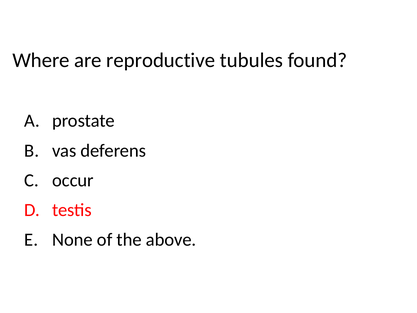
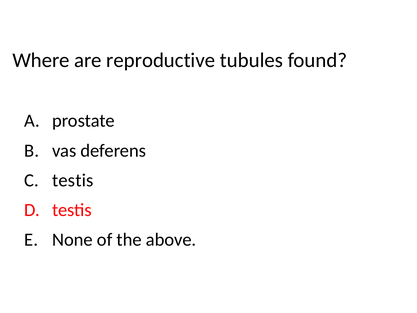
occur at (73, 180): occur -> testis
